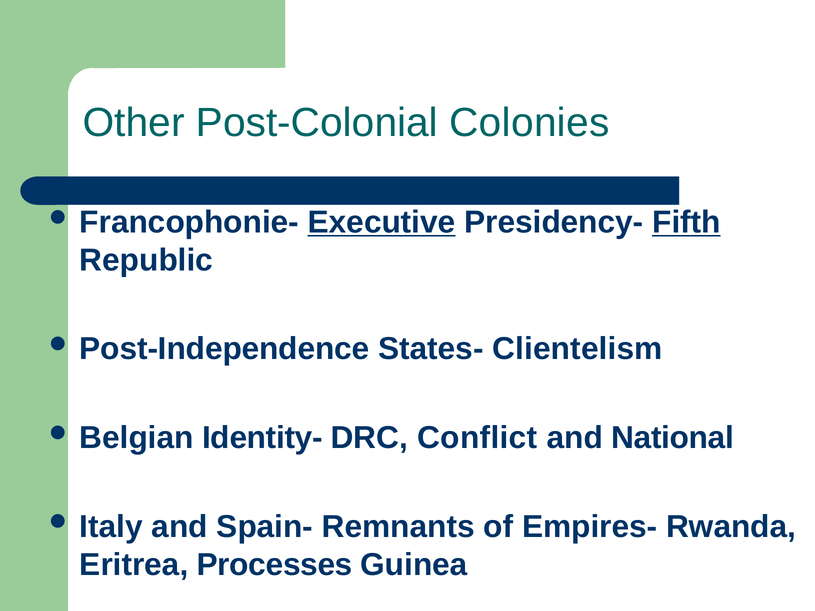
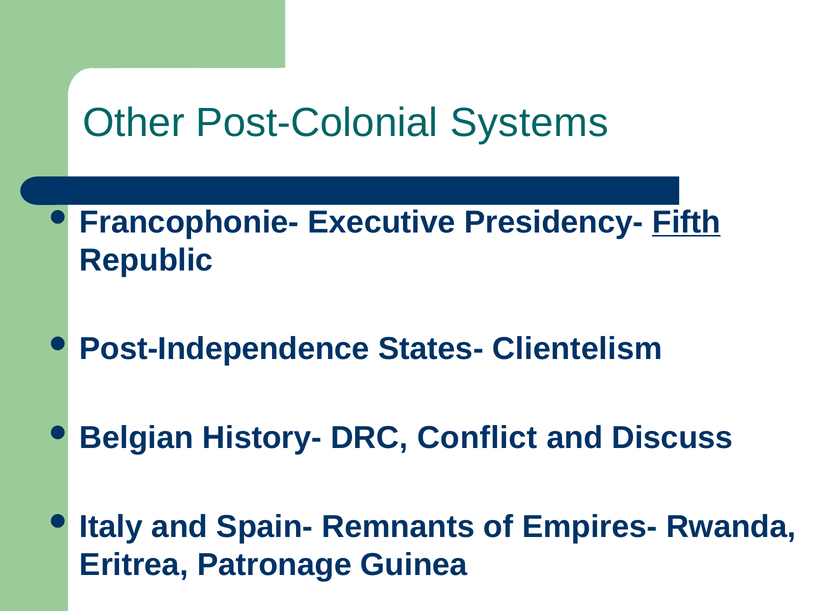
Colonies: Colonies -> Systems
Executive underline: present -> none
Identity-: Identity- -> History-
National: National -> Discuss
Processes: Processes -> Patronage
